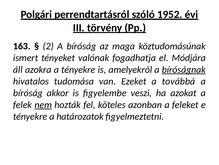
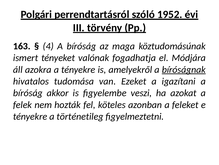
2: 2 -> 4
továbbá: továbbá -> igazítani
nem underline: present -> none
határozatok: határozatok -> történetileg
